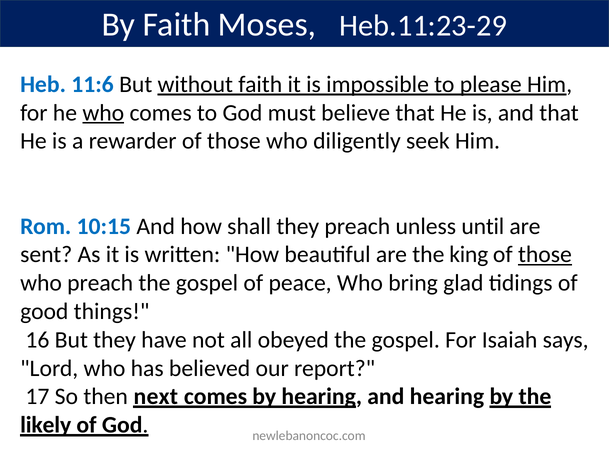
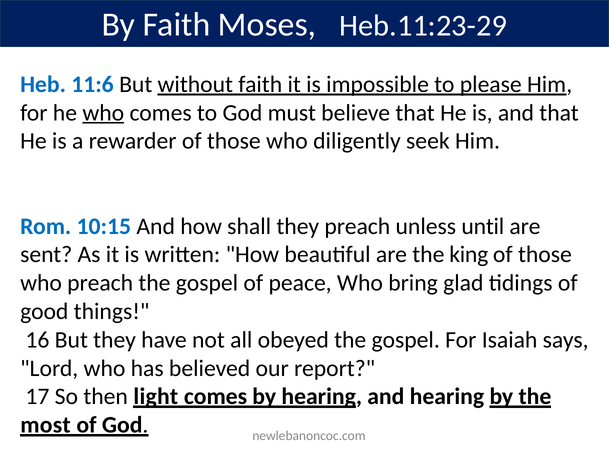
those at (545, 255) underline: present -> none
next: next -> light
likely: likely -> most
